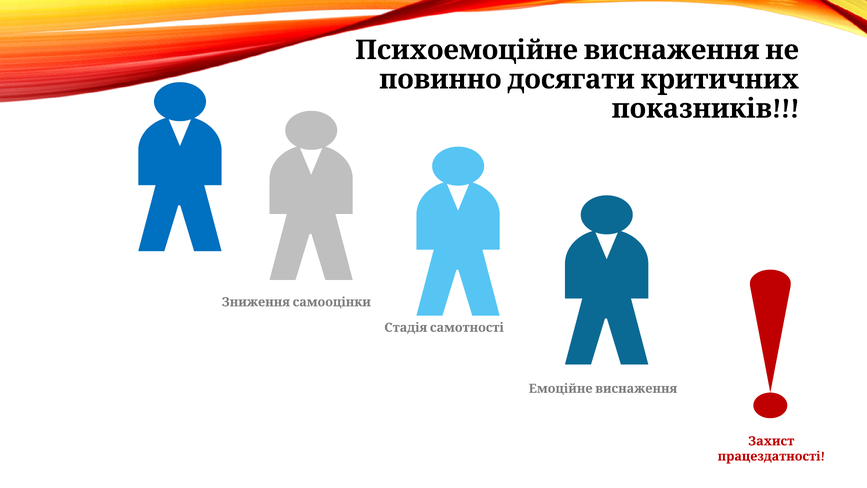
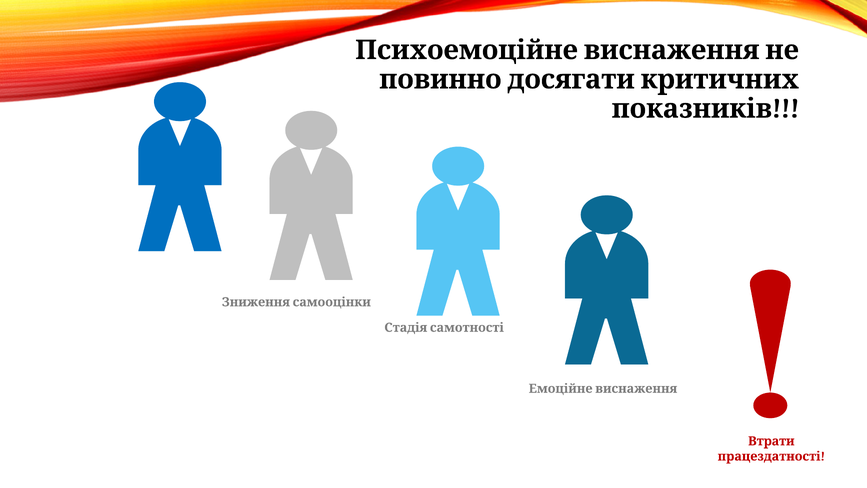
Захист: Захист -> Втрати
